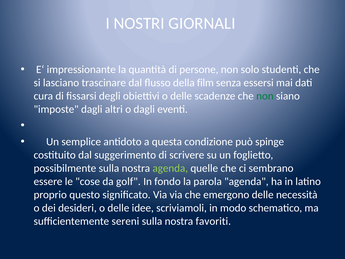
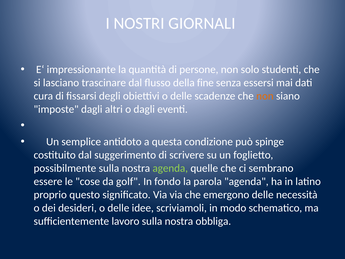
film: film -> fine
non at (265, 96) colour: green -> orange
sereni: sereni -> lavoro
favoriti: favoriti -> obbliga
